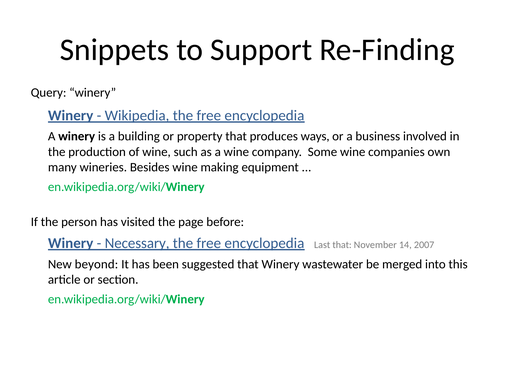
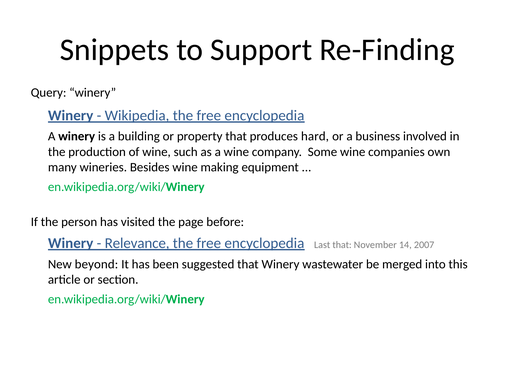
ways: ways -> hard
Necessary: Necessary -> Relevance
